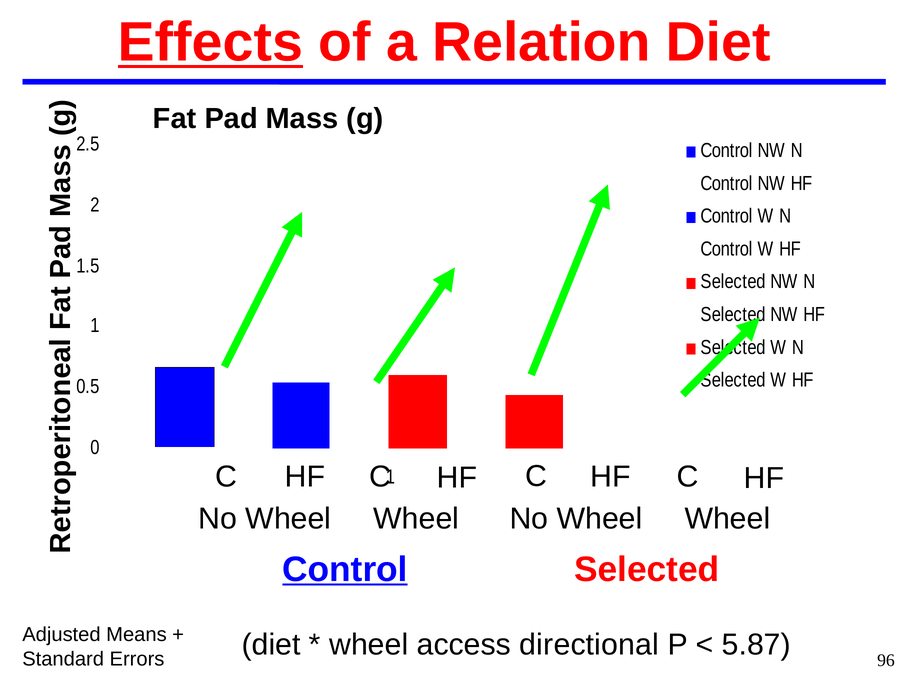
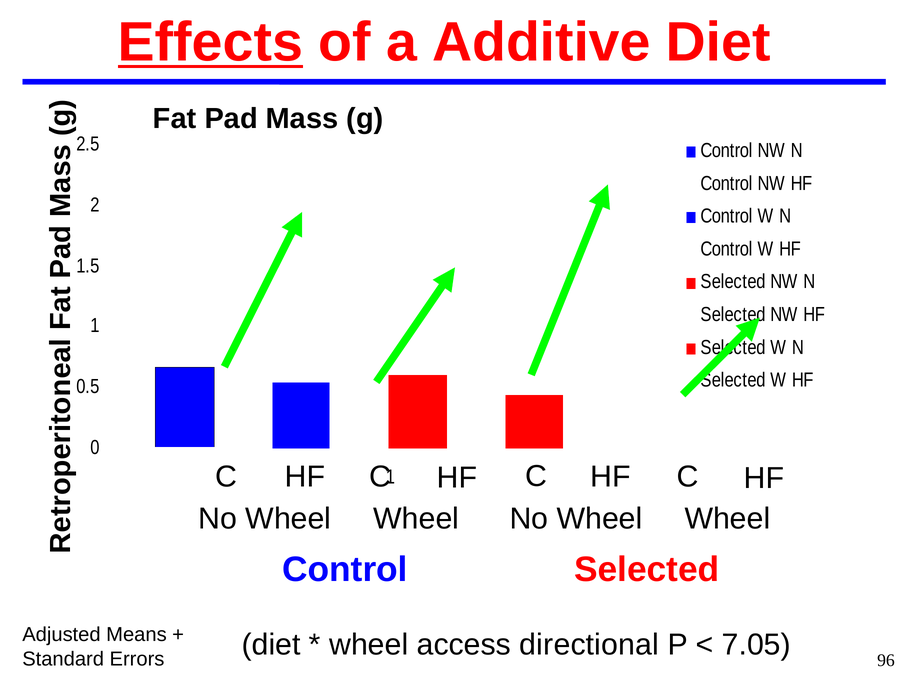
Relation: Relation -> Additive
Control at (345, 569) underline: present -> none
5.87: 5.87 -> 7.05
